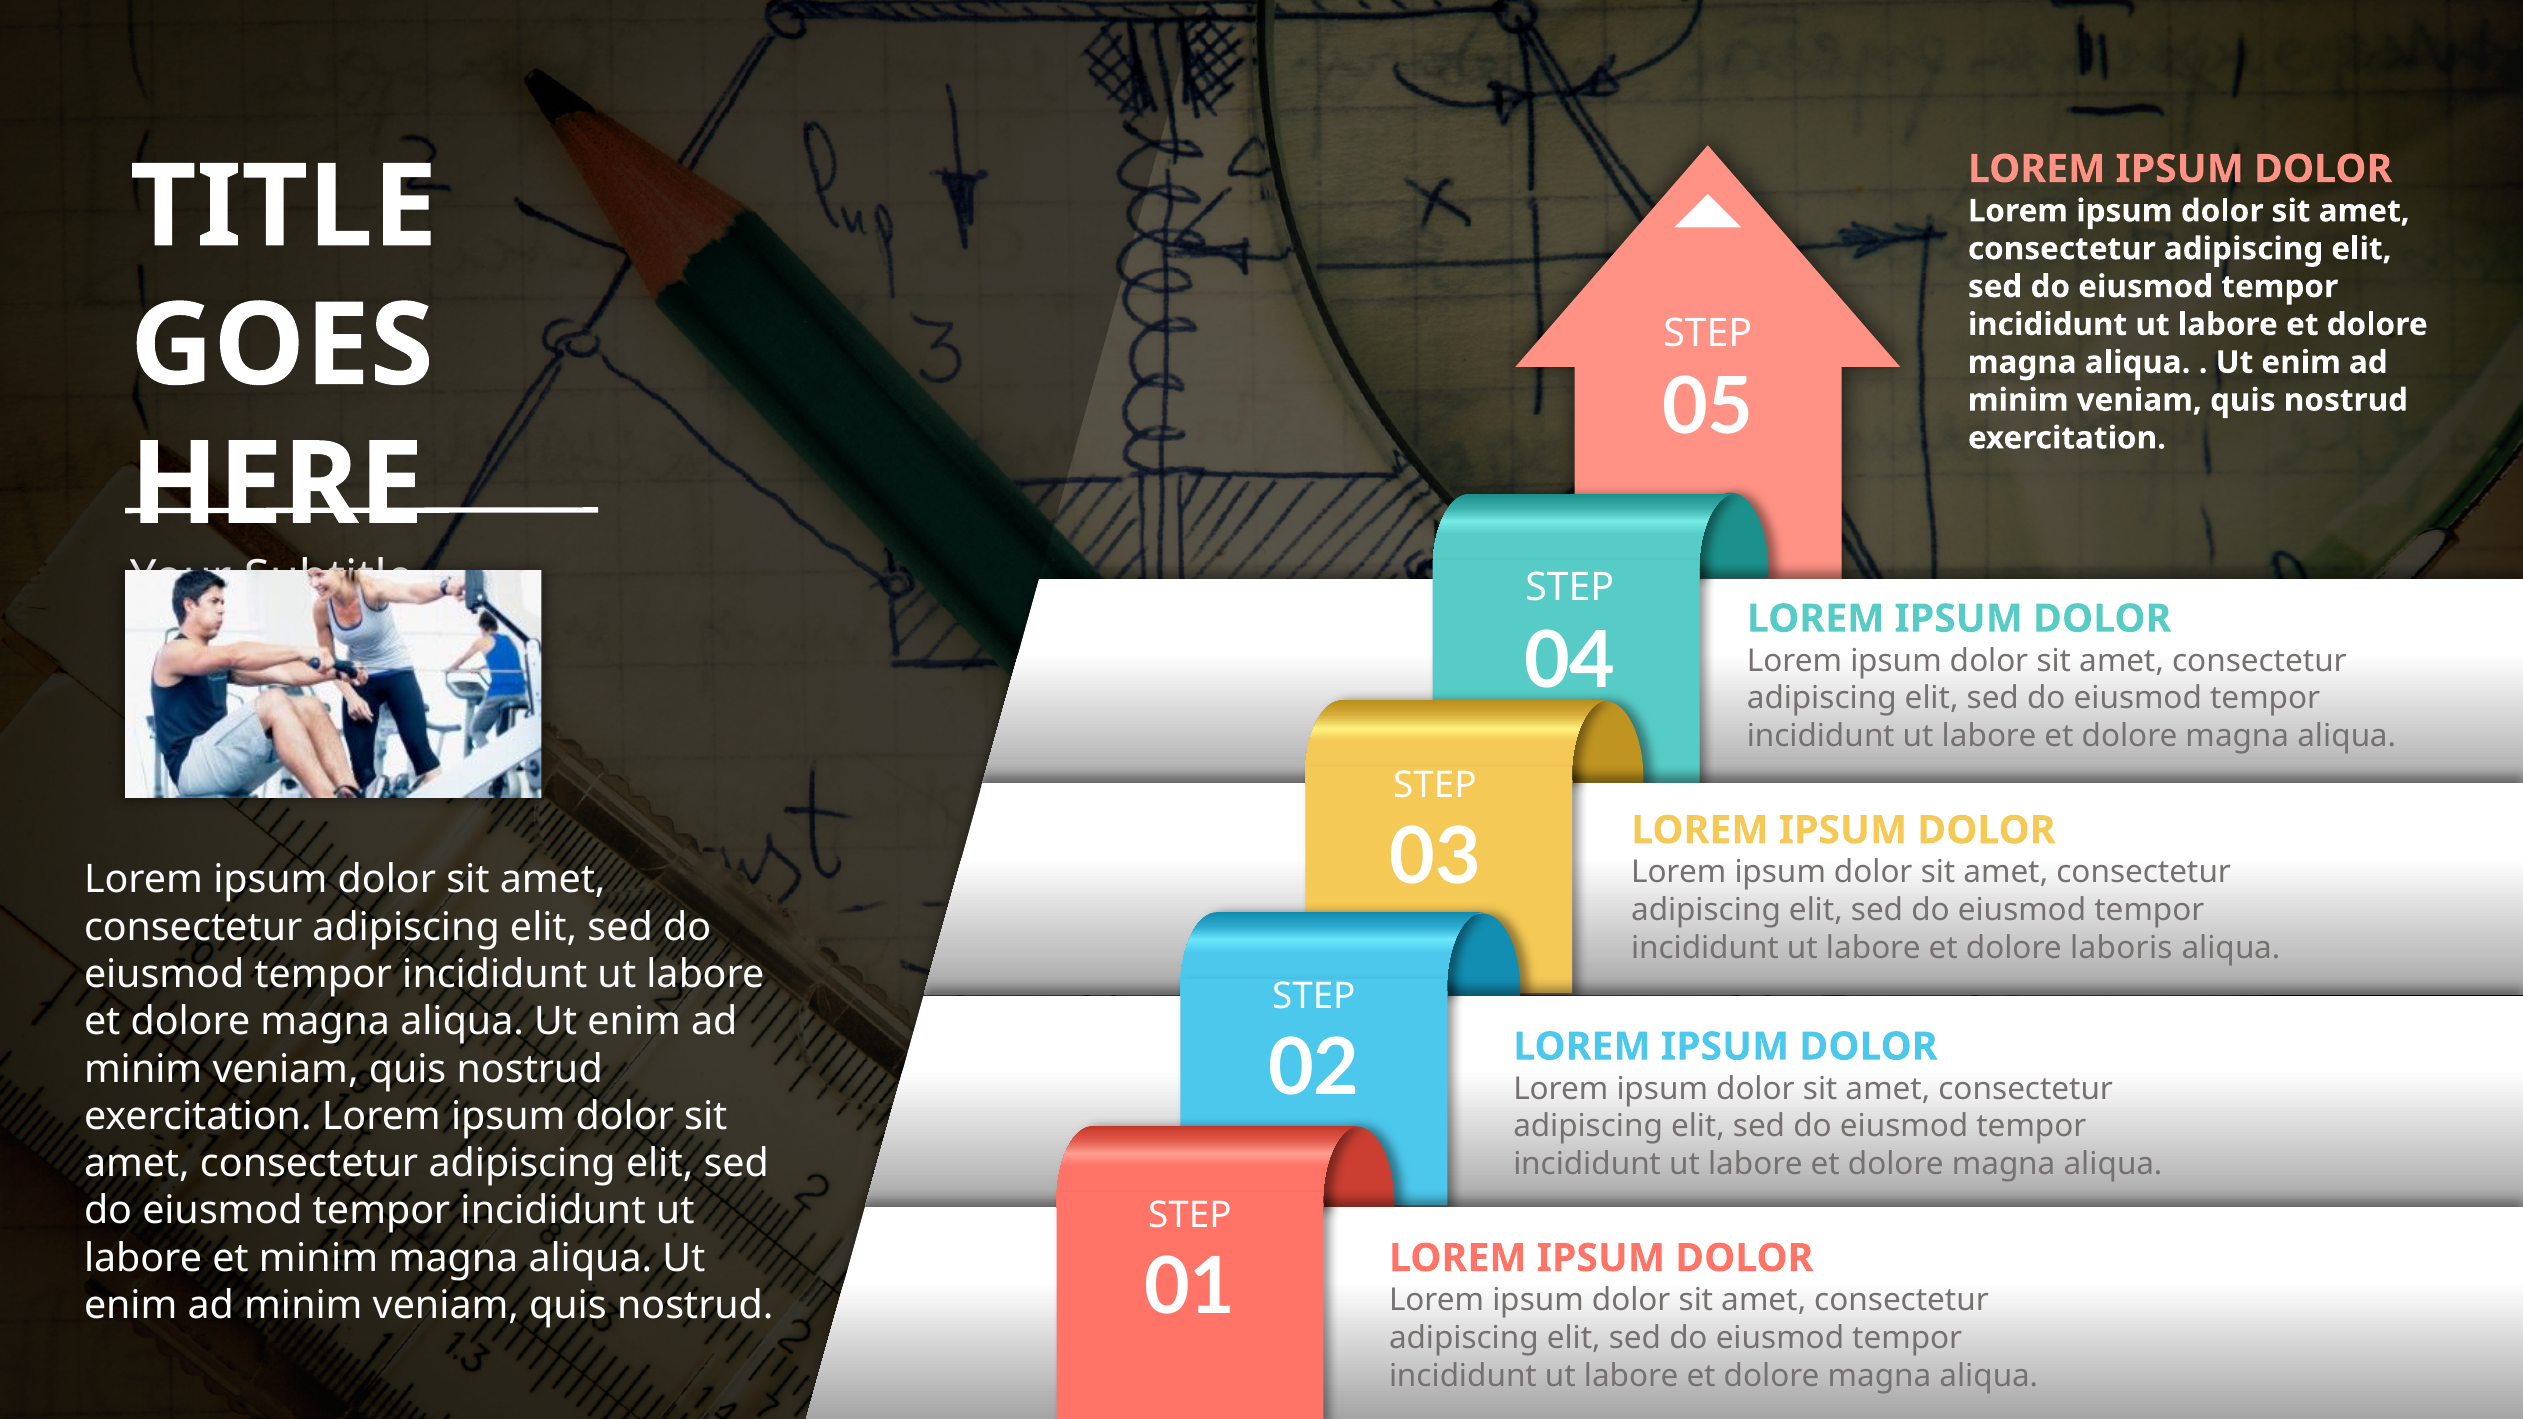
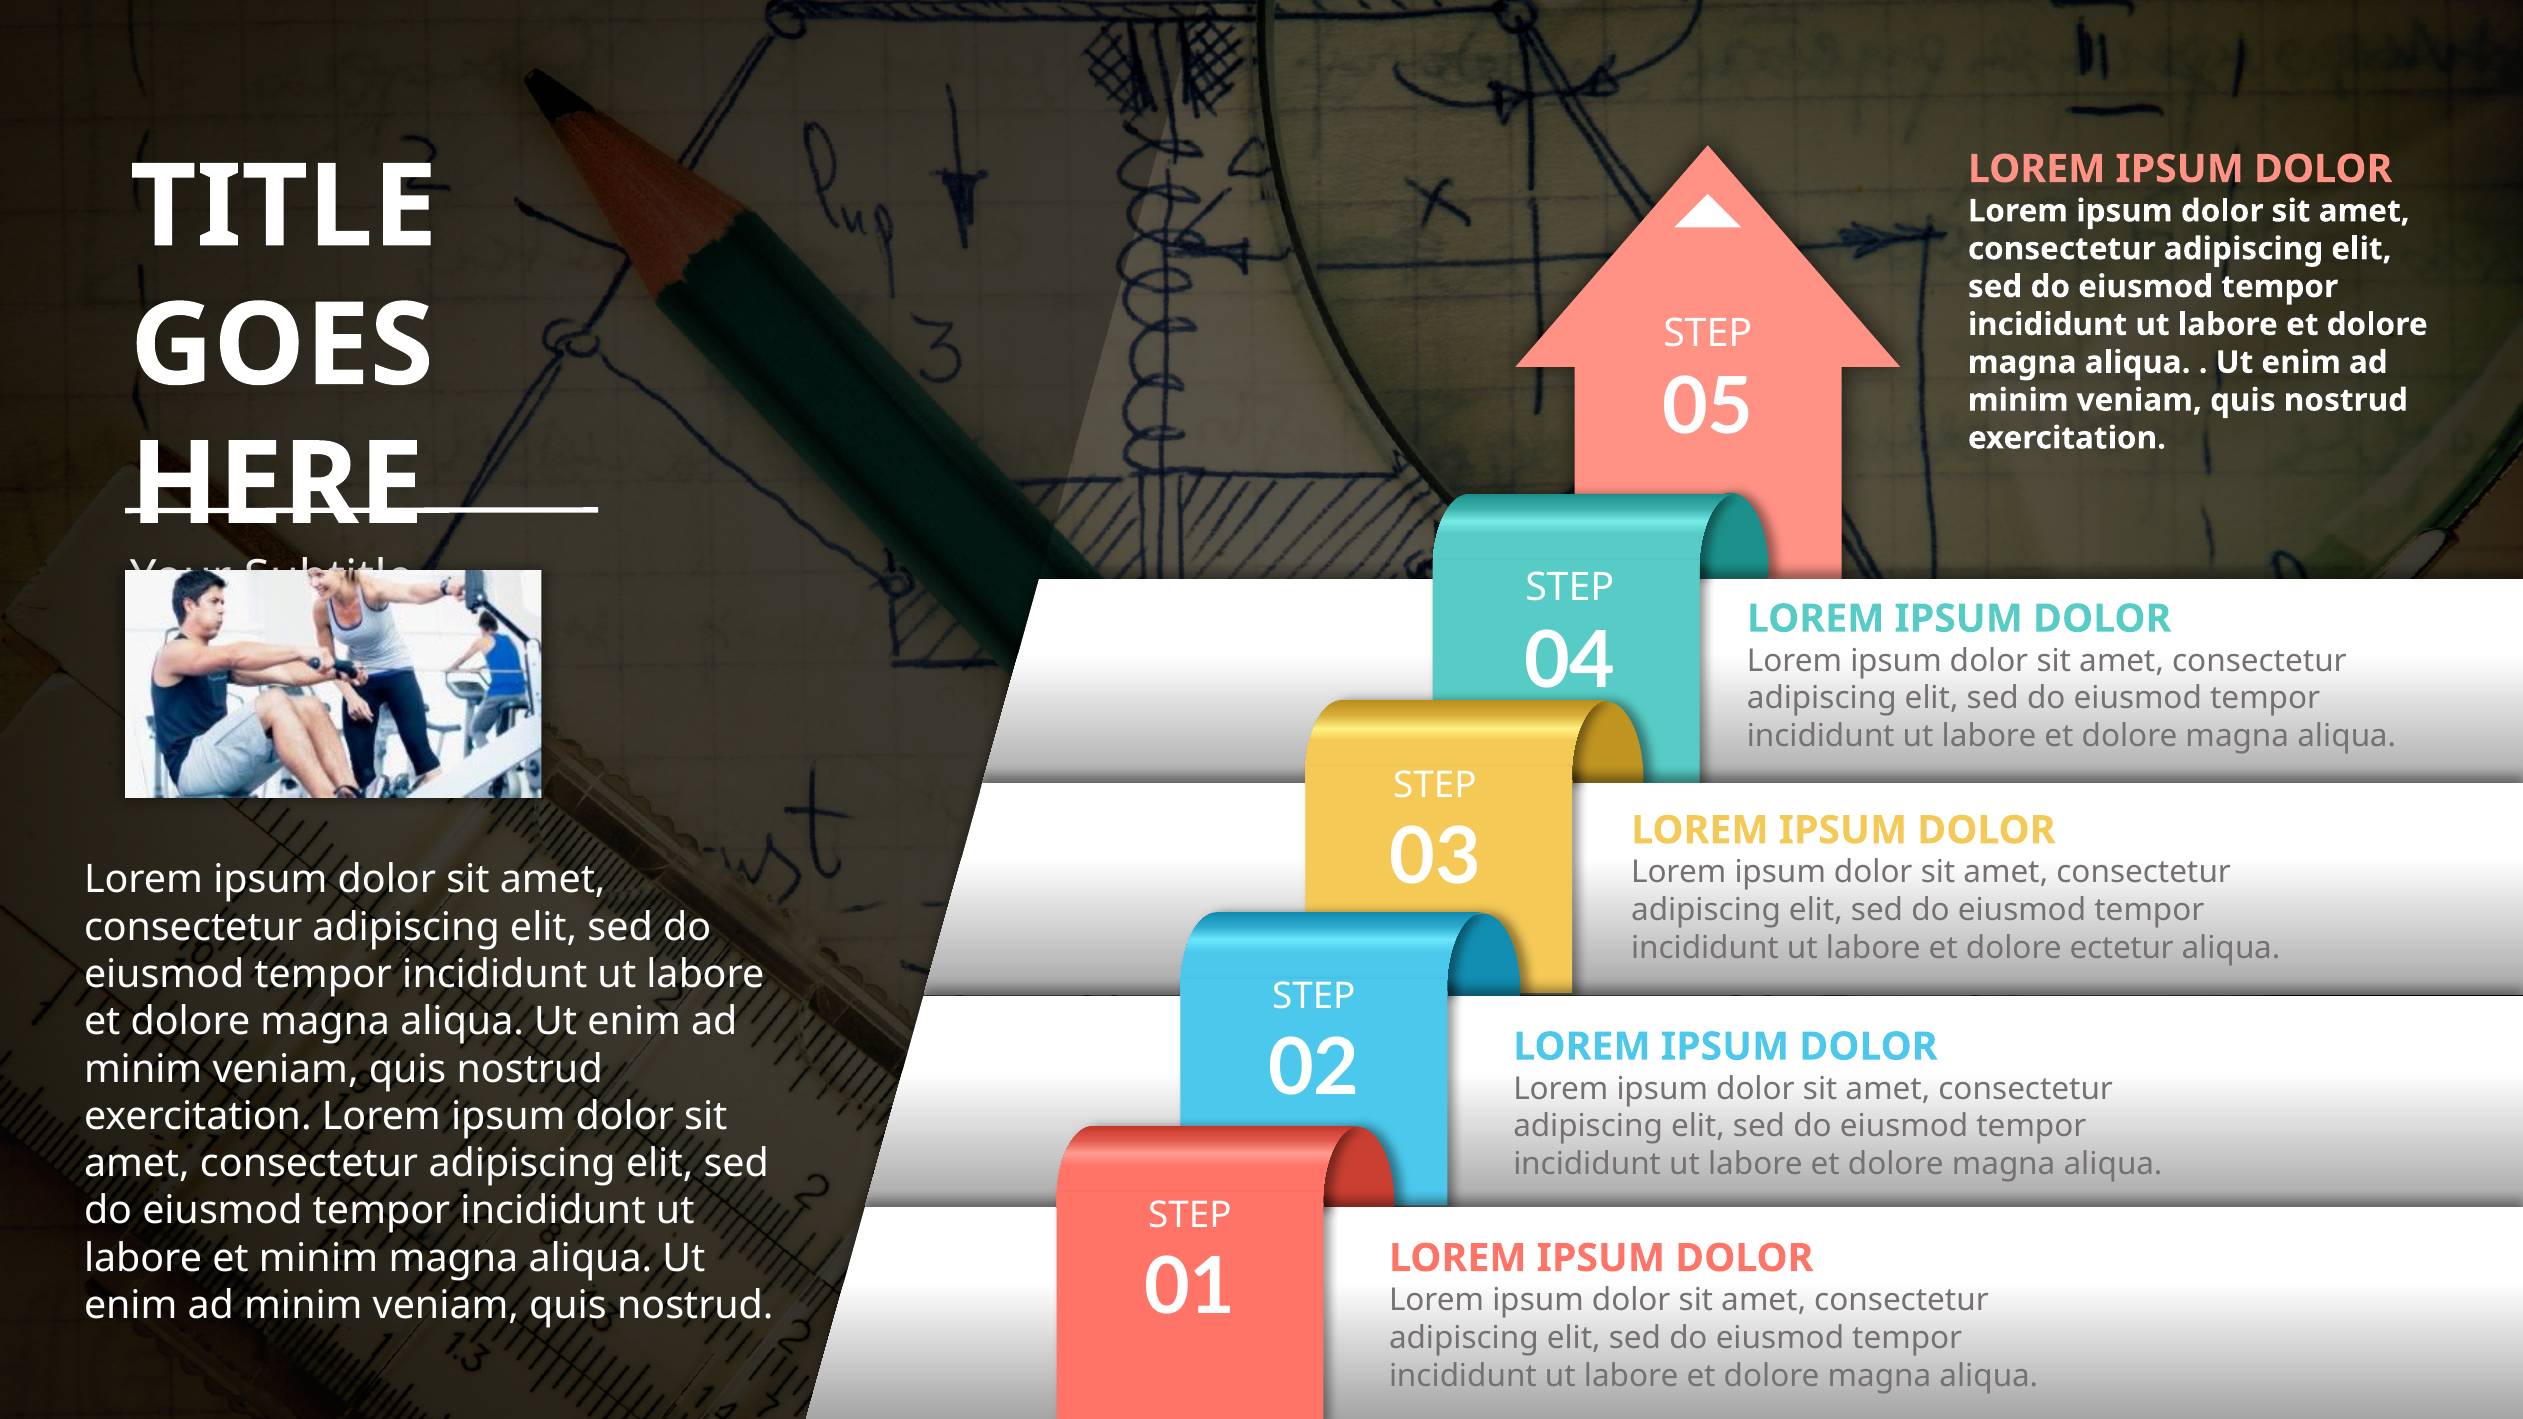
laboris: laboris -> ectetur
